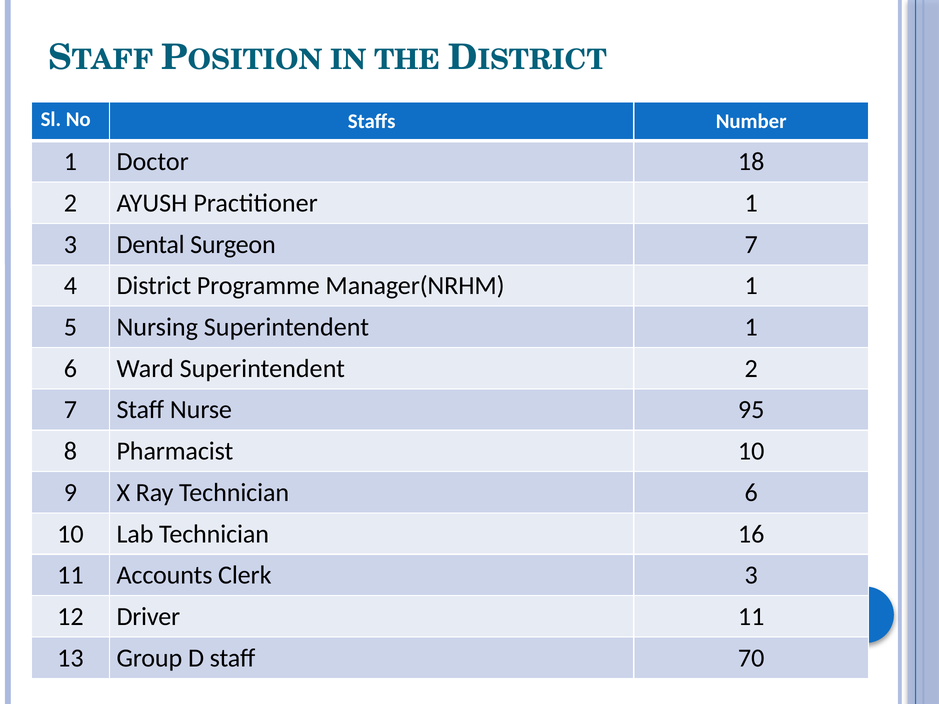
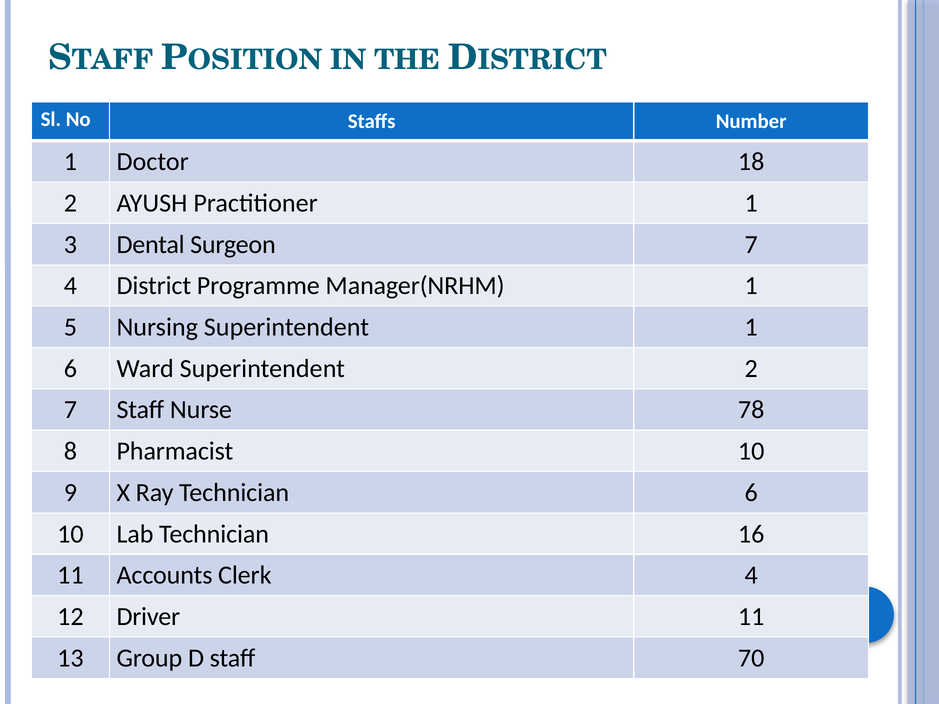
95: 95 -> 78
Clerk 3: 3 -> 4
